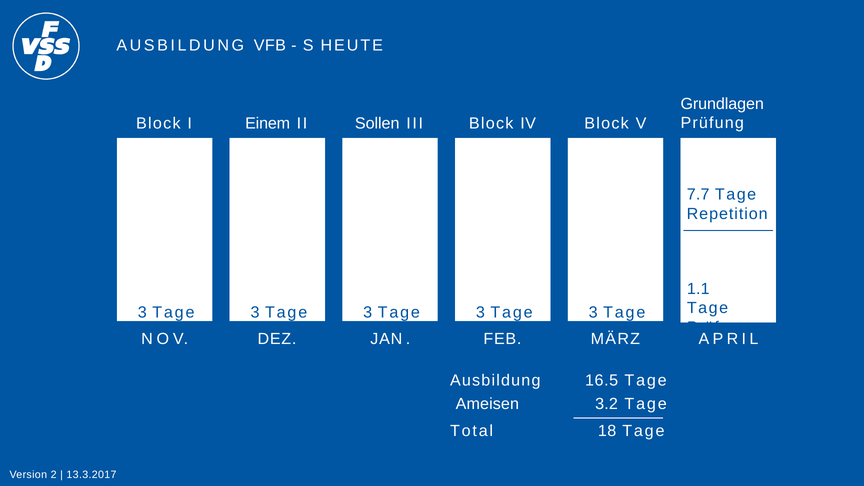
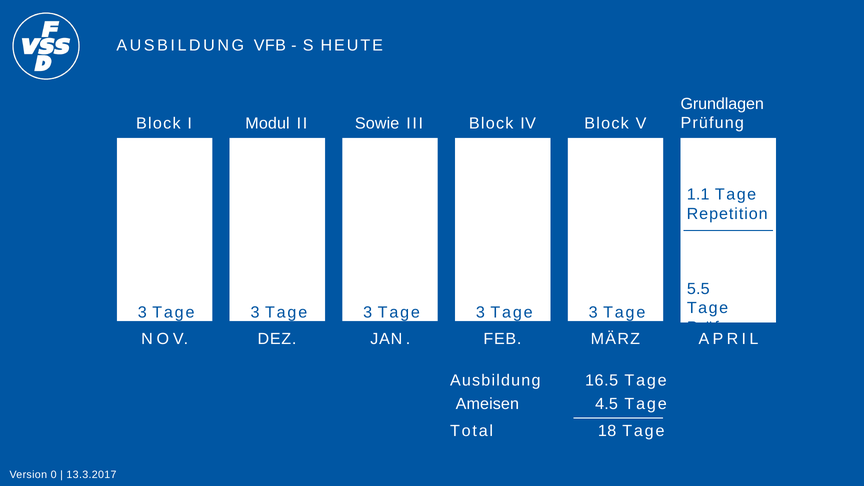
Einem: Einem -> Modul
Sollen: Sollen -> Sowie
7.7: 7.7 -> 1.1
1.1: 1.1 -> 5.5
3.2: 3.2 -> 4.5
2: 2 -> 0
